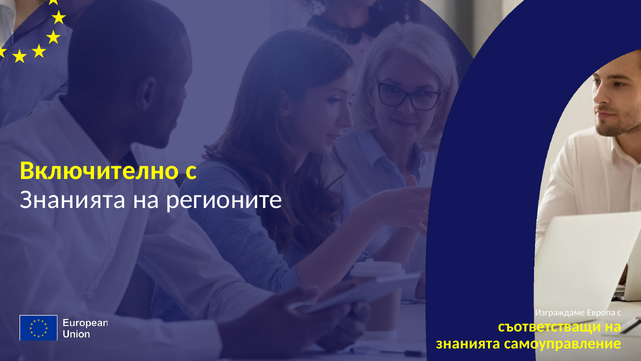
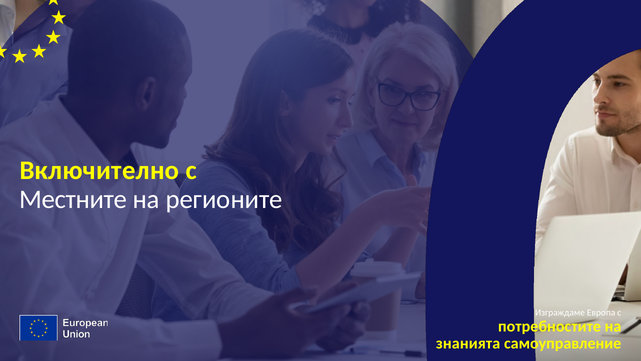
Знанията at (73, 199): Знанията -> Местните
съответстващи: съответстващи -> потребностите
